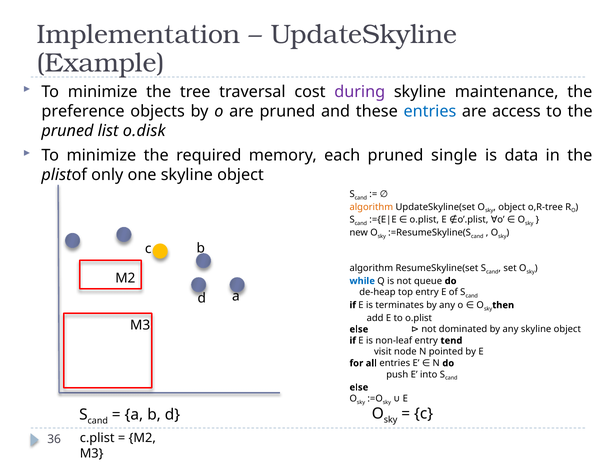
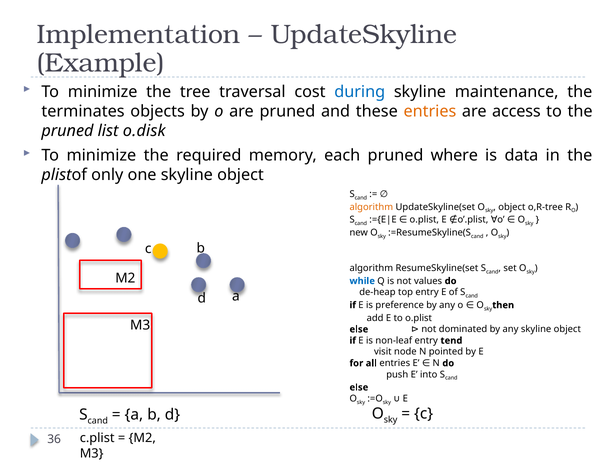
during colour: purple -> blue
preference: preference -> terminates
entries at (430, 111) colour: blue -> orange
single: single -> where
queue: queue -> values
terminates: terminates -> preference
